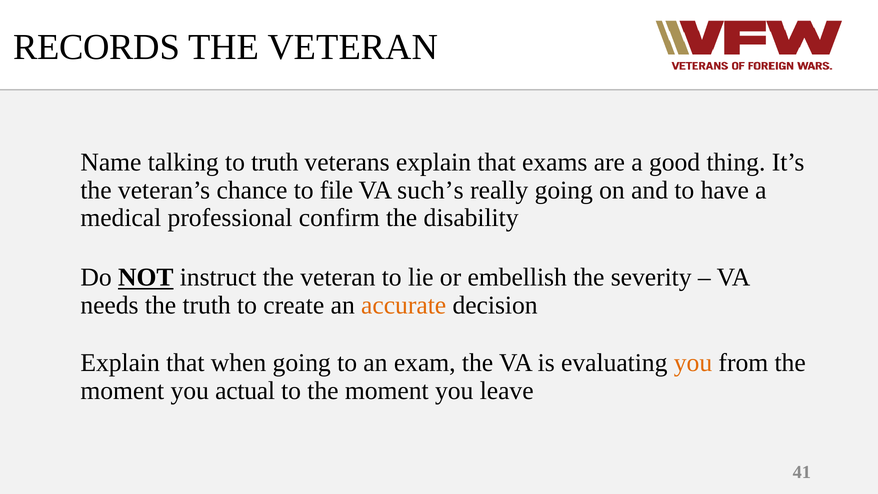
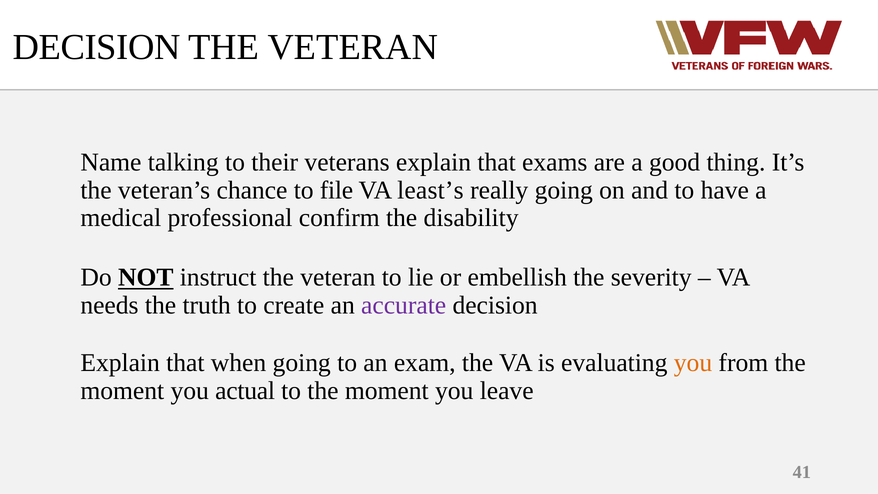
RECORDS at (97, 47): RECORDS -> DECISION
to truth: truth -> their
such’s: such’s -> least’s
accurate colour: orange -> purple
